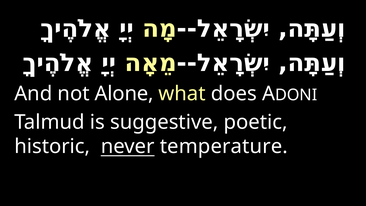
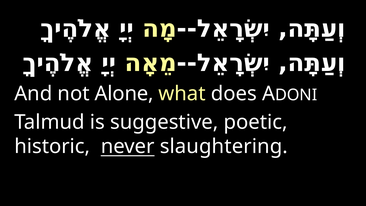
temperature: temperature -> slaughtering
